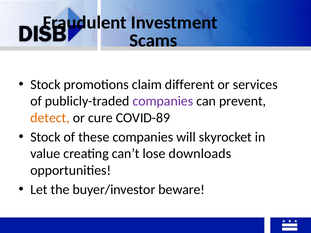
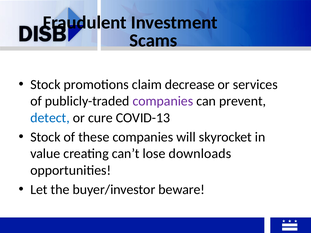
different: different -> decrease
detect colour: orange -> blue
COVID-89: COVID-89 -> COVID-13
